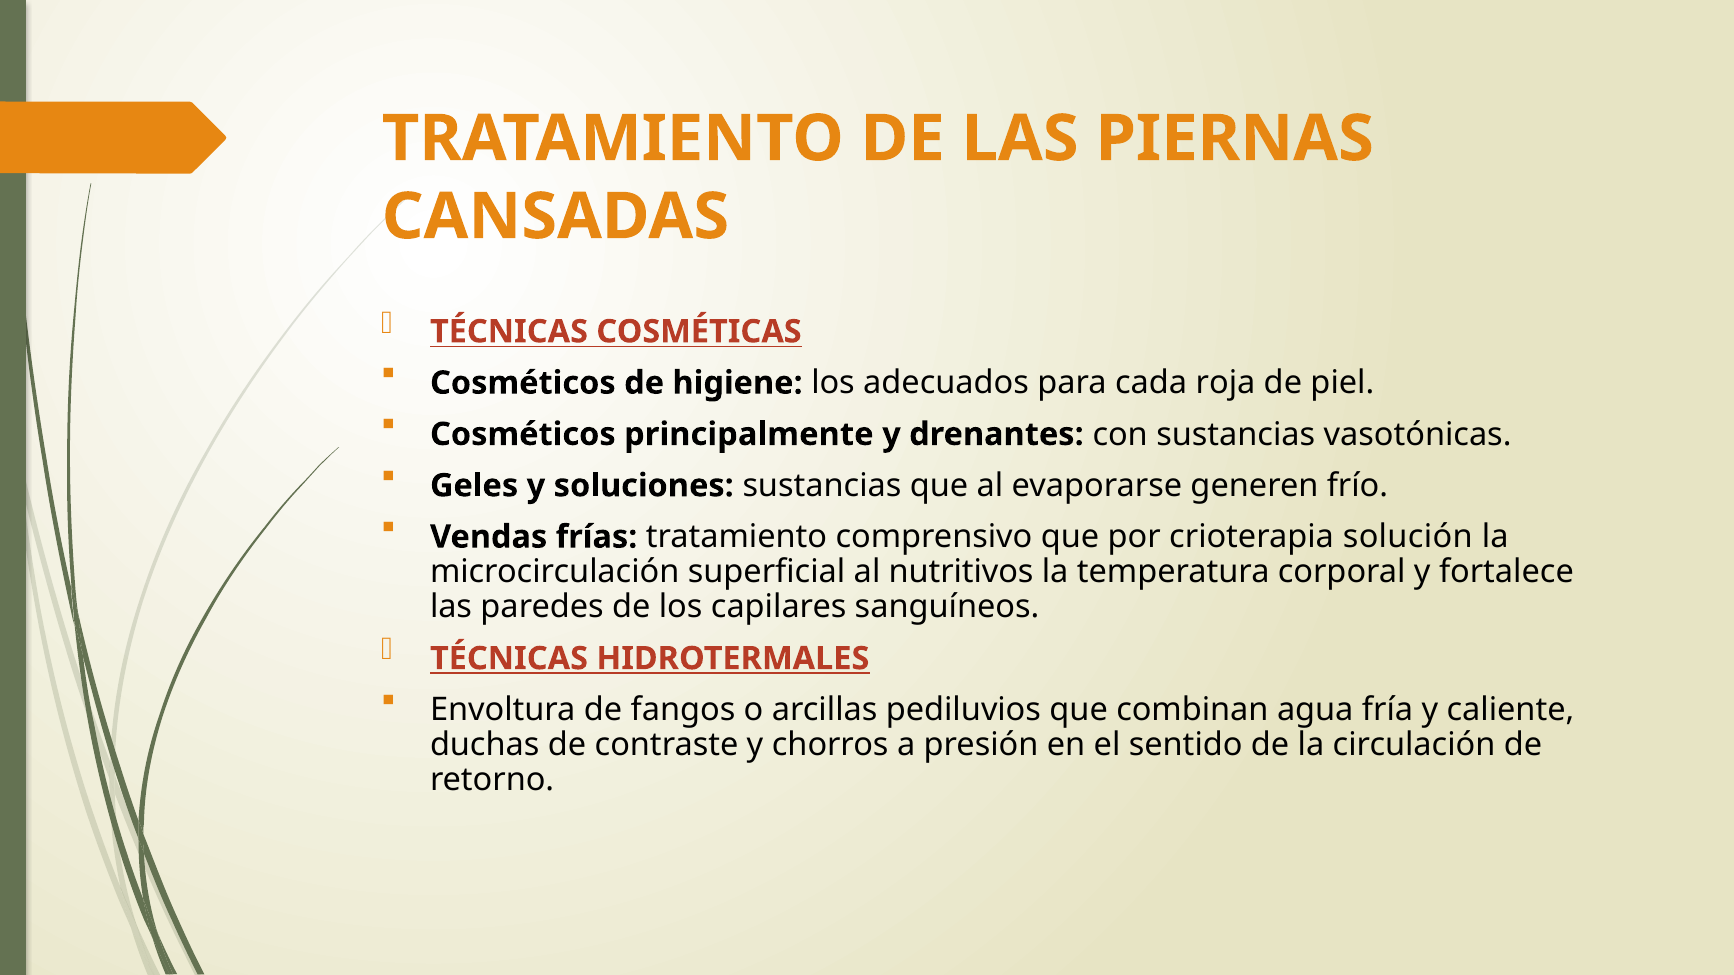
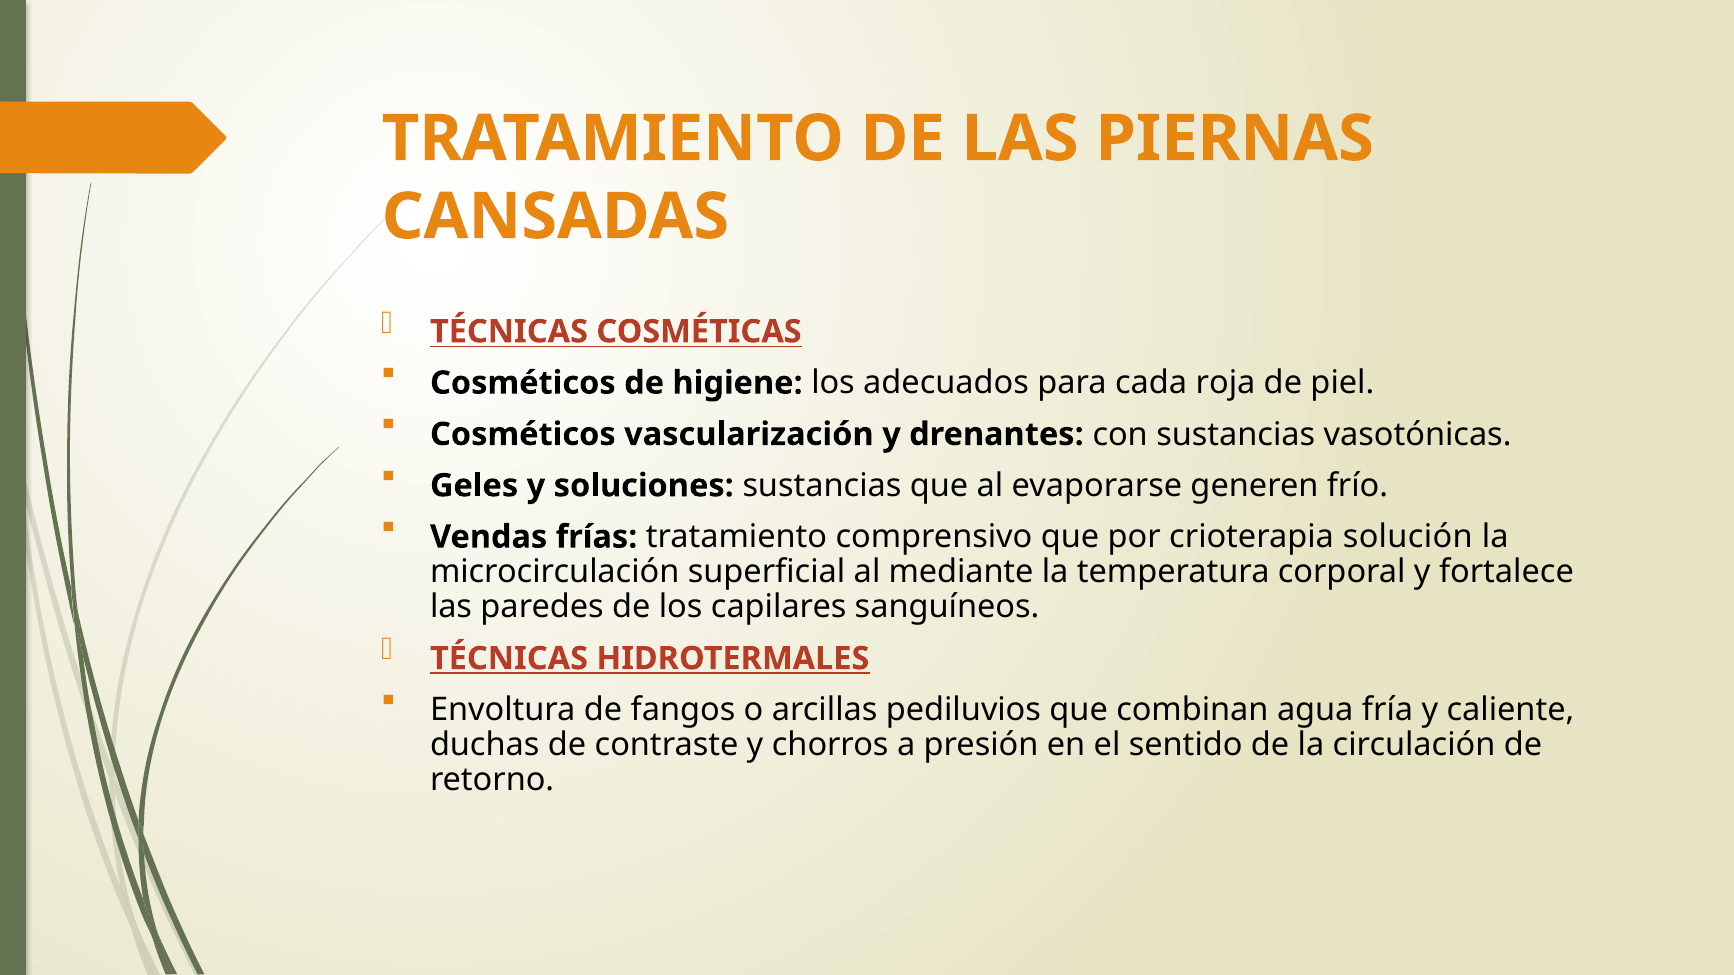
principalmente: principalmente -> vascularización
nutritivos: nutritivos -> mediante
